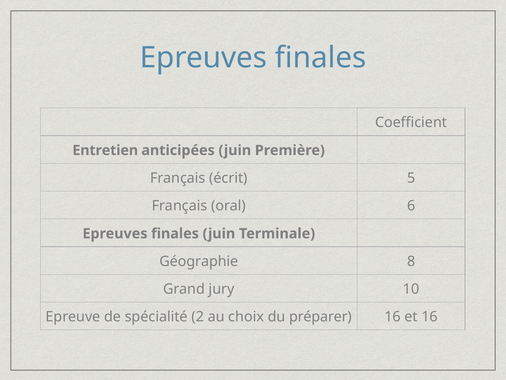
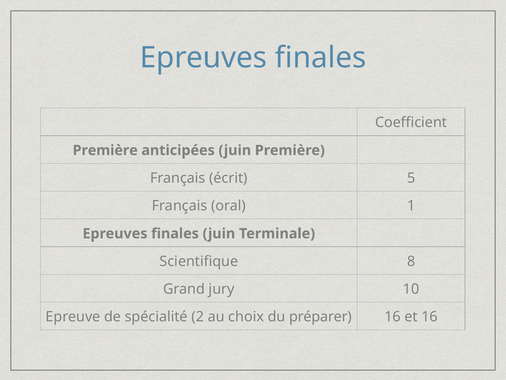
Entretien at (105, 150): Entretien -> Première
6: 6 -> 1
Géographie: Géographie -> Scientifique
